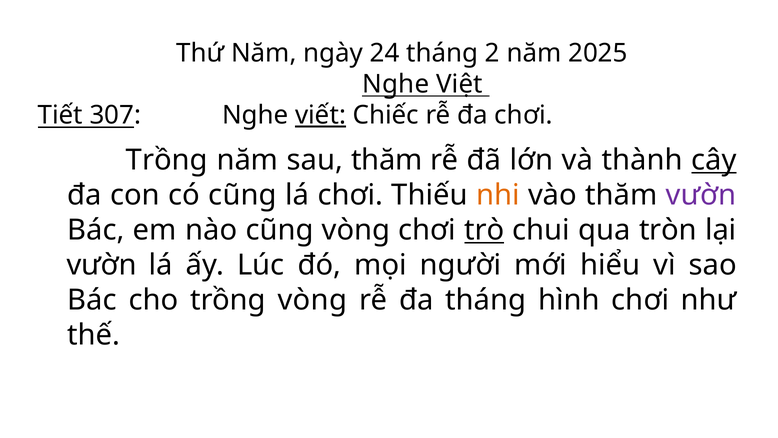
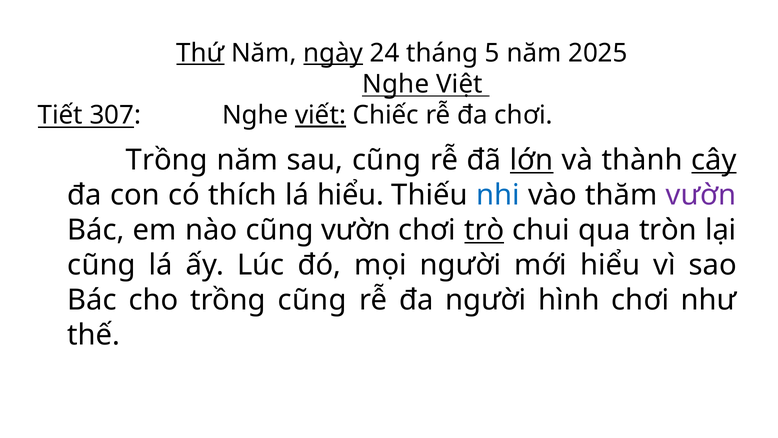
Thứ underline: none -> present
ngày underline: none -> present
2: 2 -> 5
sau thăm: thăm -> cũng
lớn underline: none -> present
có cũng: cũng -> thích
lá chơi: chơi -> hiểu
nhi colour: orange -> blue
cũng vòng: vòng -> vườn
vườn at (102, 265): vườn -> cũng
trồng vòng: vòng -> cũng
đa tháng: tháng -> người
